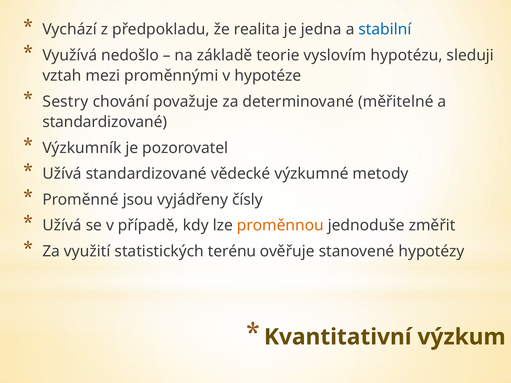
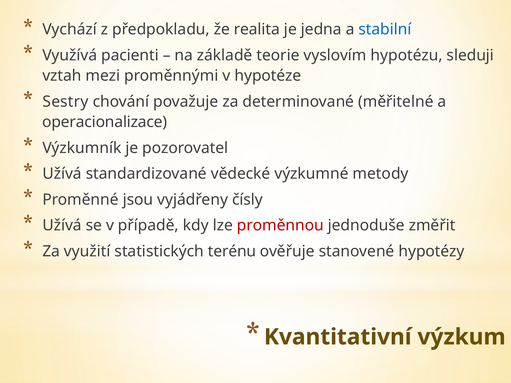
nedošlo: nedošlo -> pacienti
standardizované at (105, 122): standardizované -> operacionalizace
proměnnou colour: orange -> red
